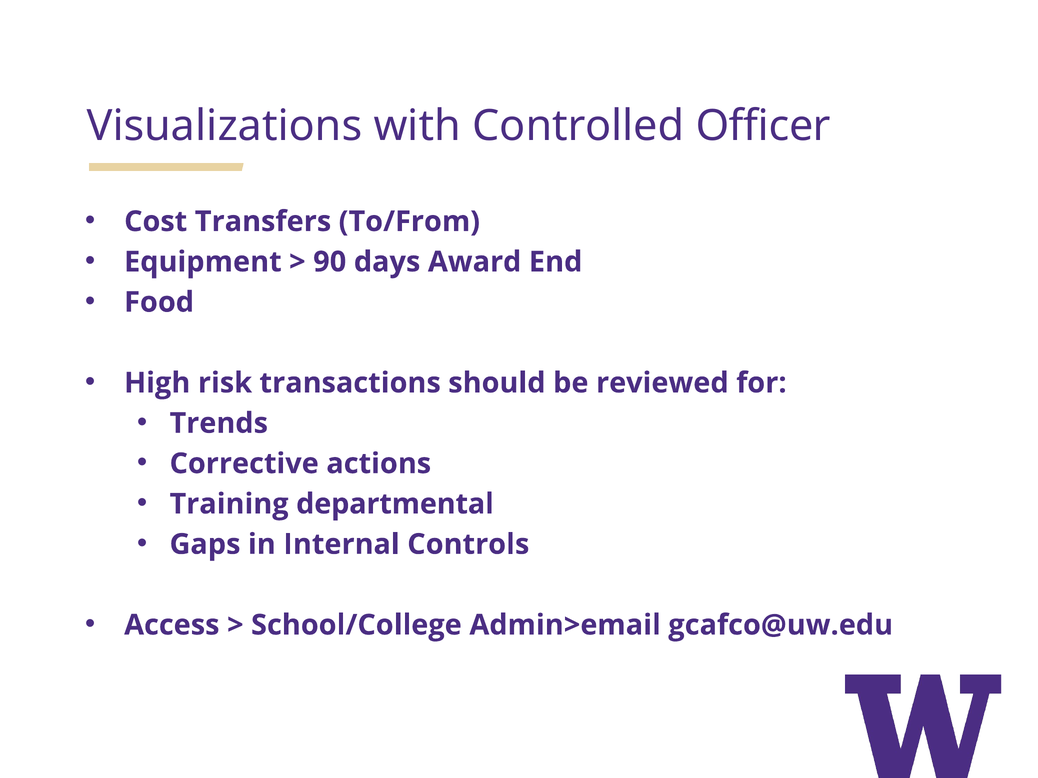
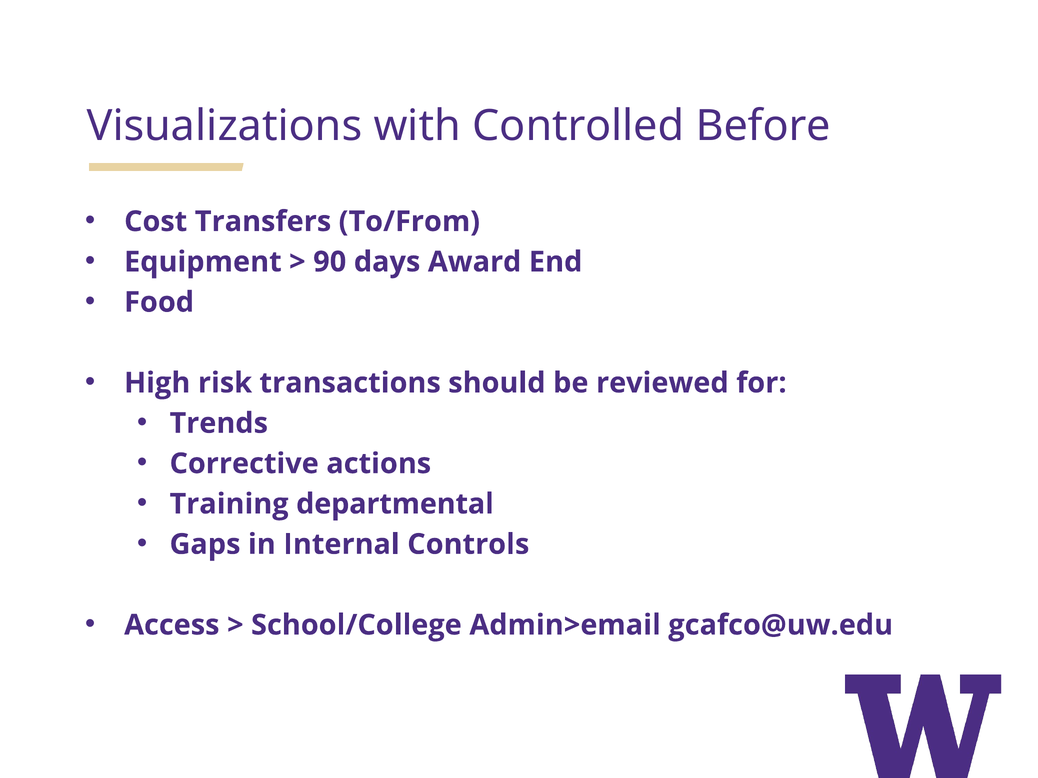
Officer: Officer -> Before
